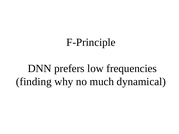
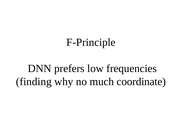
dynamical: dynamical -> coordinate
